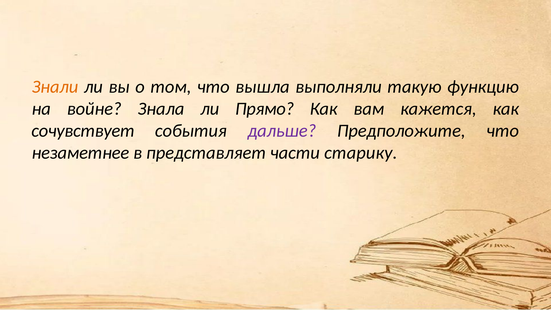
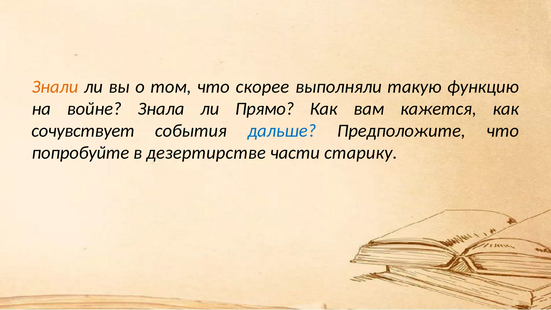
вышла: вышла -> скорее
дальше colour: purple -> blue
незаметнее: незаметнее -> попробуйте
представляет: представляет -> дезертирстве
